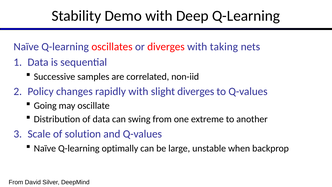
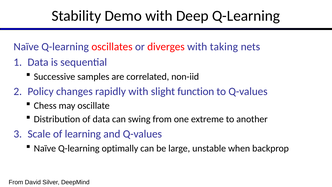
slight diverges: diverges -> function
Going: Going -> Chess
solution: solution -> learning
